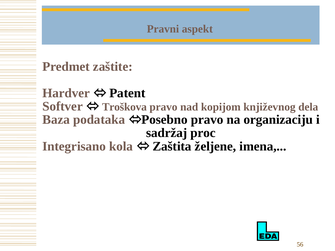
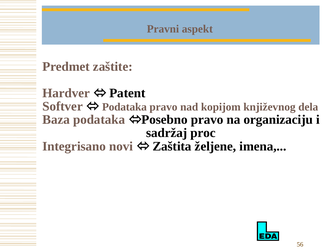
Troškova at (124, 107): Troškova -> Podataka
kola: kola -> novi
